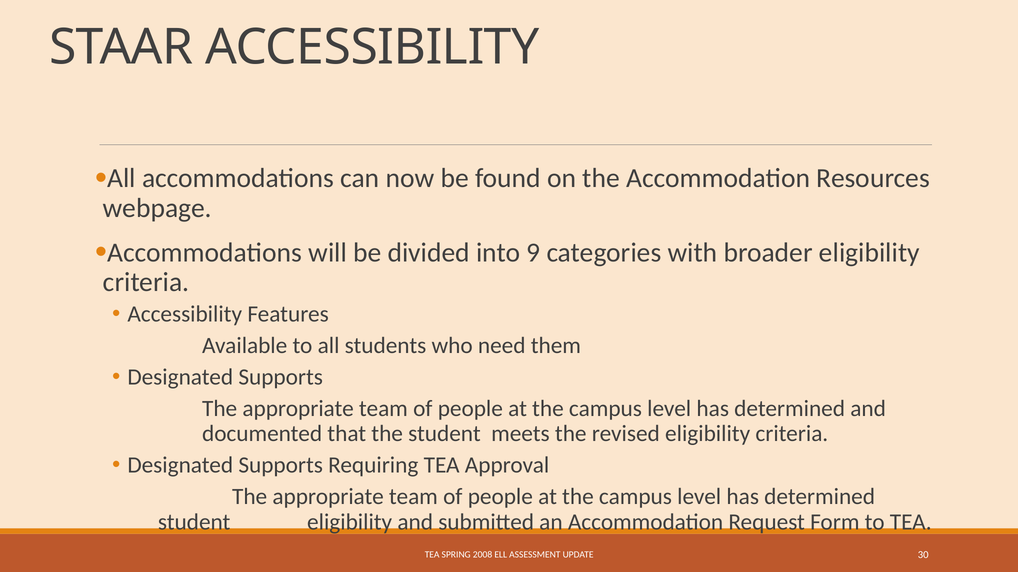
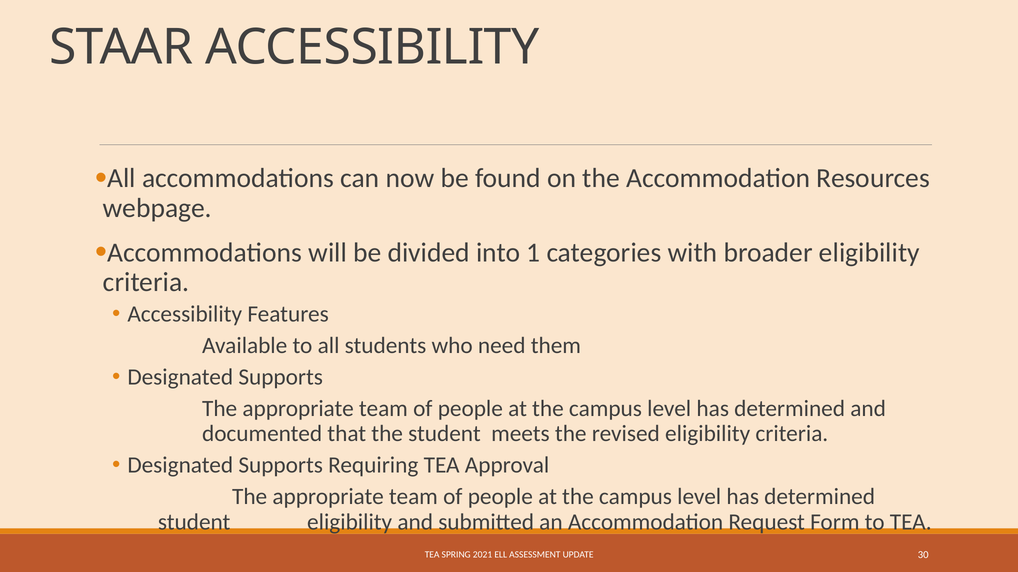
9: 9 -> 1
2008: 2008 -> 2021
